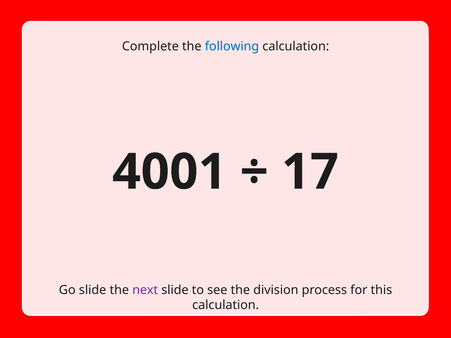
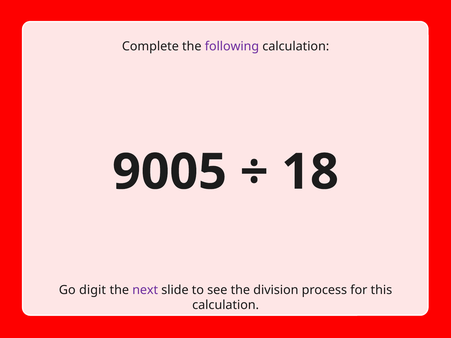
following colour: blue -> purple
4001: 4001 -> 9005
17: 17 -> 18
Go slide: slide -> digit
